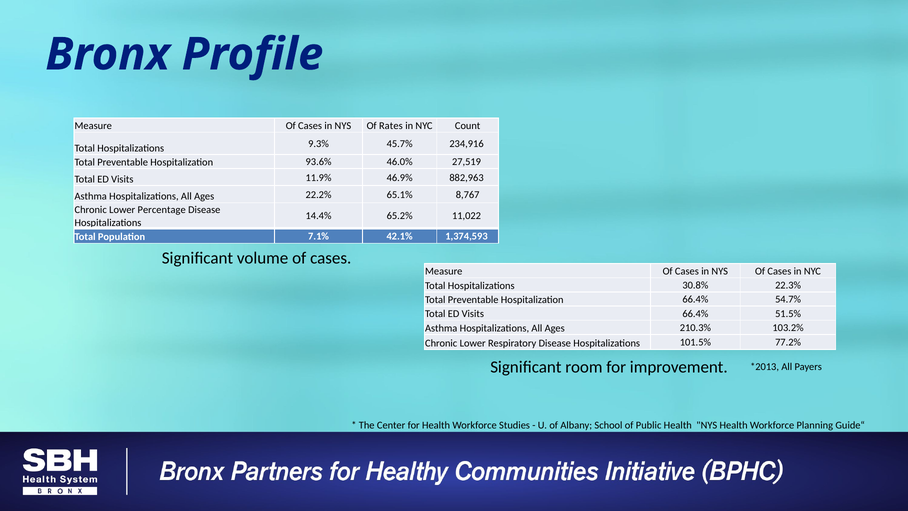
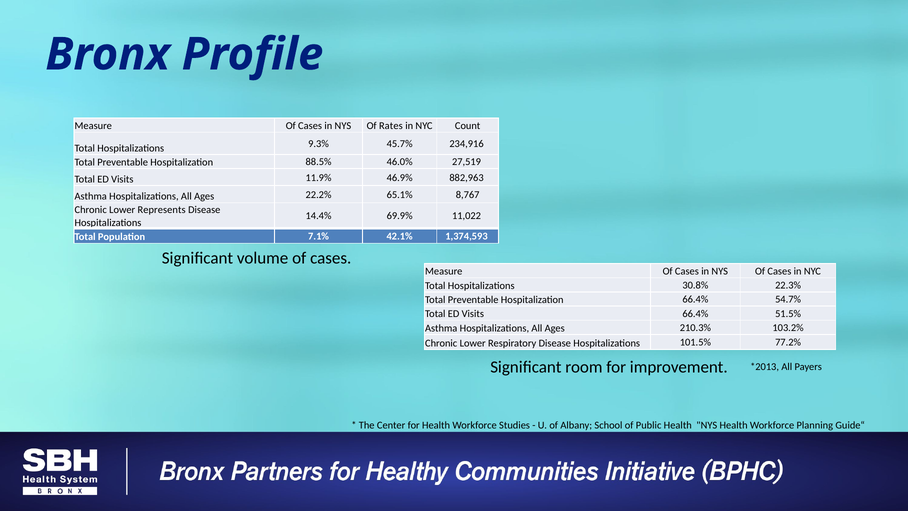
93.6%: 93.6% -> 88.5%
Percentage: Percentage -> Represents
65.2%: 65.2% -> 69.9%
